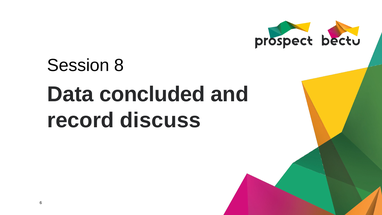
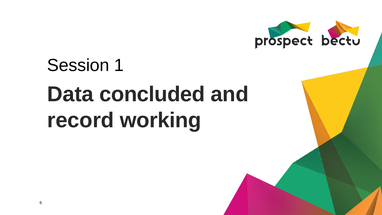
8: 8 -> 1
discuss: discuss -> working
